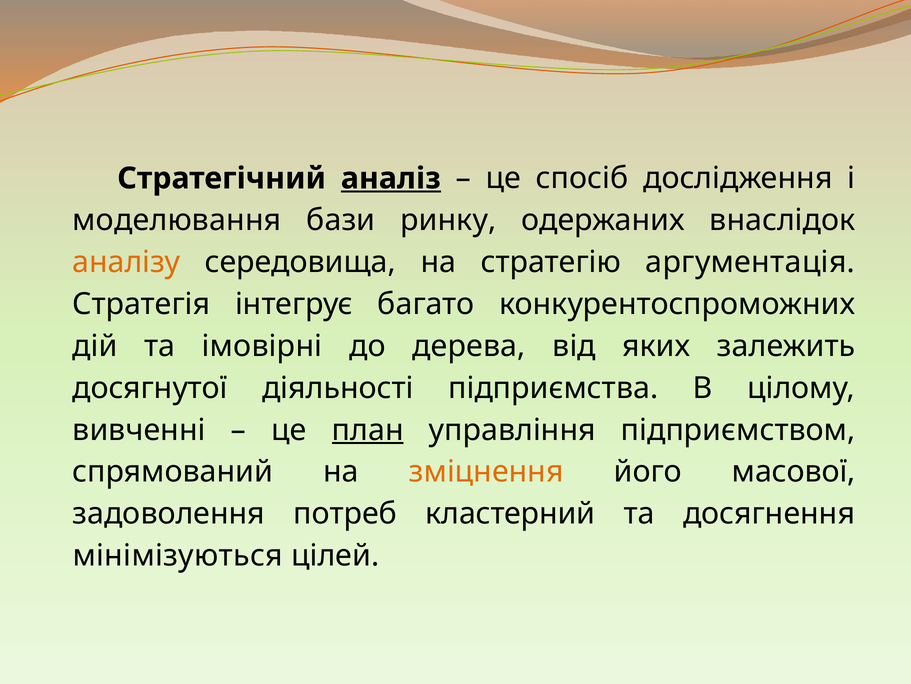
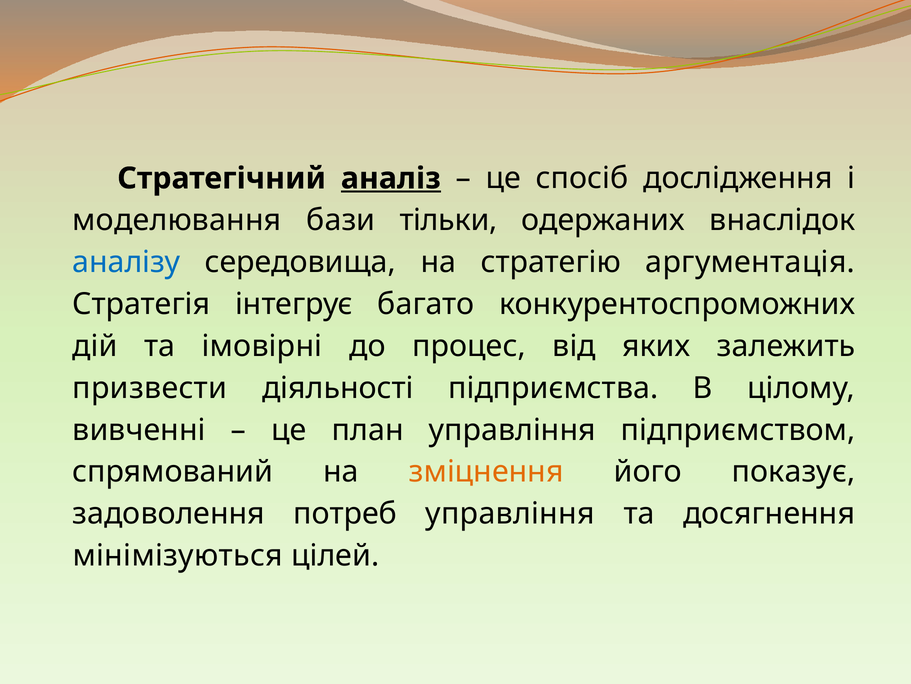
ринку: ринку -> тільки
аналізу colour: orange -> blue
дерева: дерева -> процес
досягнутої: досягнутої -> призвести
план underline: present -> none
масової: масової -> показує
потреб кластерний: кластерний -> управління
